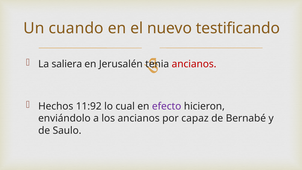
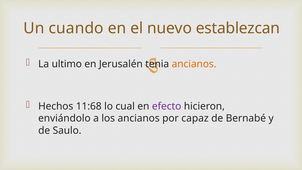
testificando: testificando -> establezcan
saliera: saliera -> ultimo
ancianos at (194, 64) colour: red -> orange
11:92: 11:92 -> 11:68
